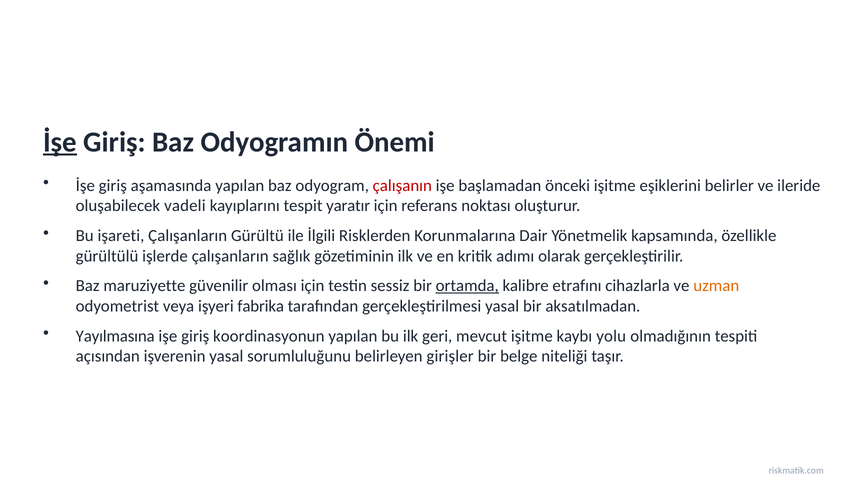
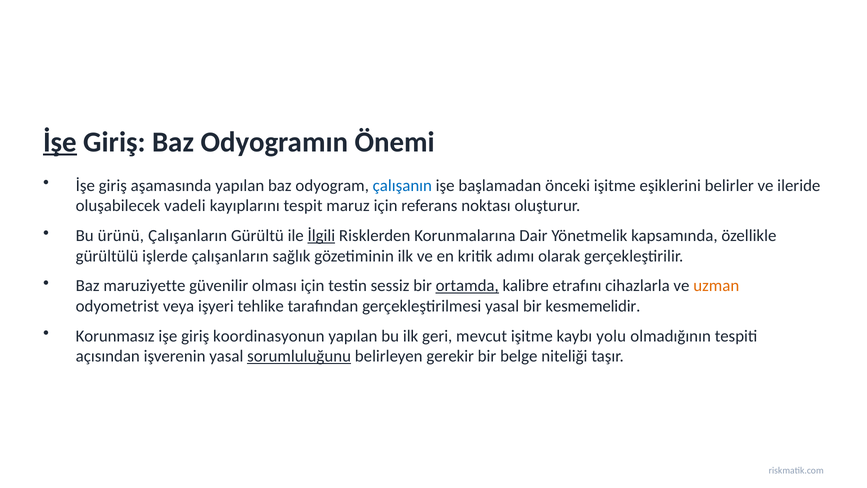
çalışanın colour: red -> blue
yaratır: yaratır -> maruz
işareti: işareti -> ürünü
İlgili underline: none -> present
fabrika: fabrika -> tehlike
aksatılmadan: aksatılmadan -> kesmemelidir
Yayılmasına: Yayılmasına -> Korunmasız
sorumluluğunu underline: none -> present
girişler: girişler -> gerekir
